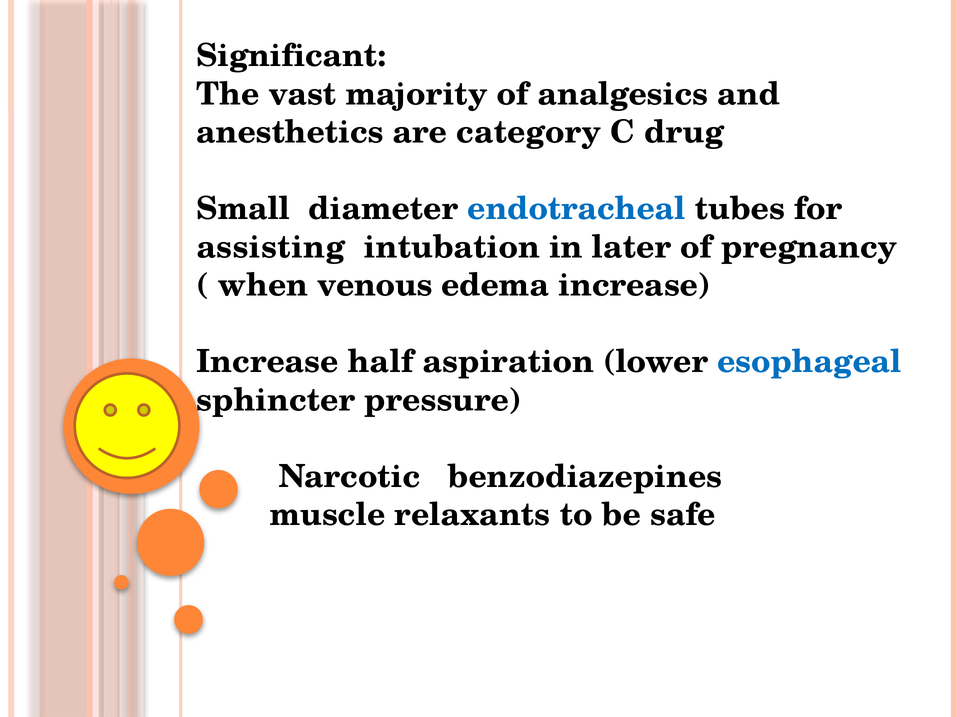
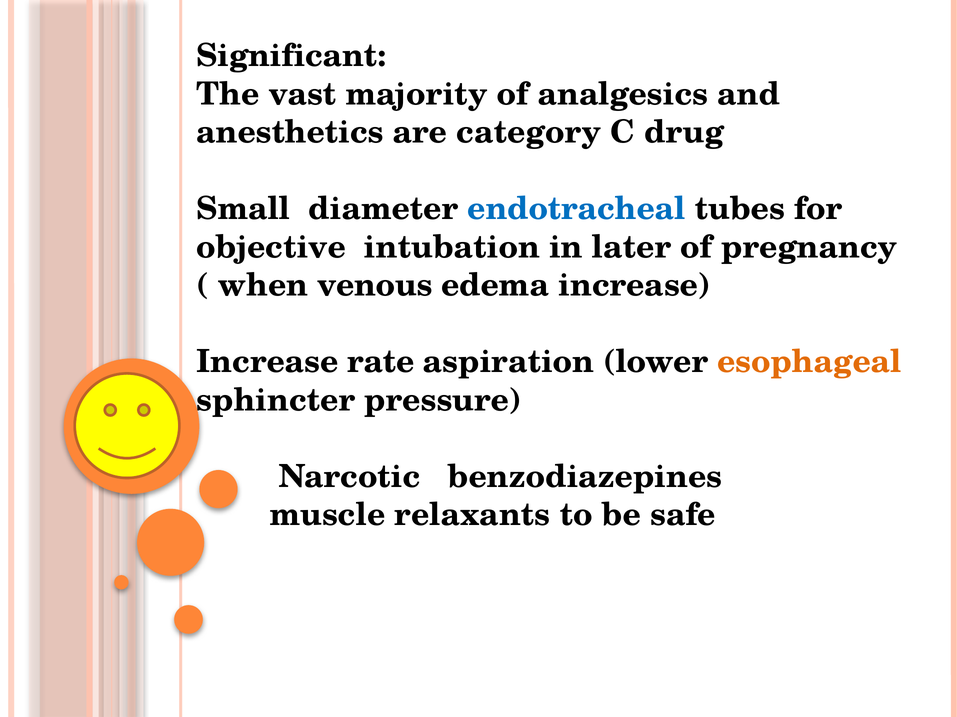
assisting: assisting -> objective
half: half -> rate
esophageal colour: blue -> orange
